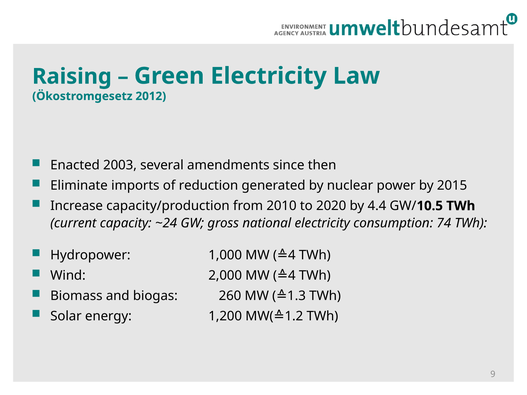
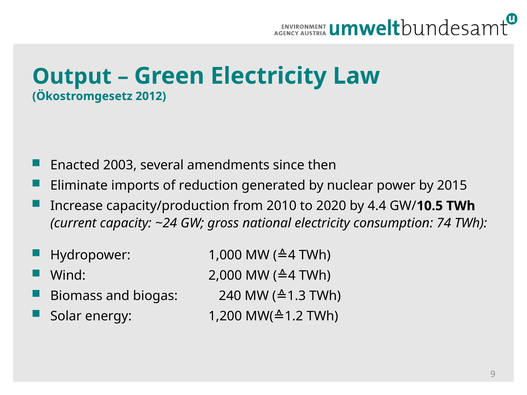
Raising: Raising -> Output
260: 260 -> 240
